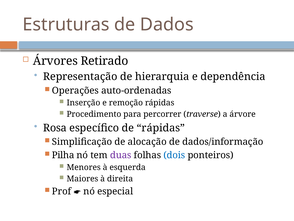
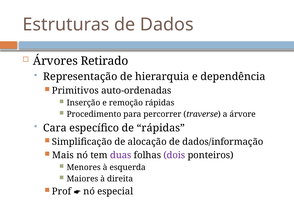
Operações: Operações -> Primitivos
Rosa: Rosa -> Cara
Pilha: Pilha -> Mais
dois colour: blue -> purple
